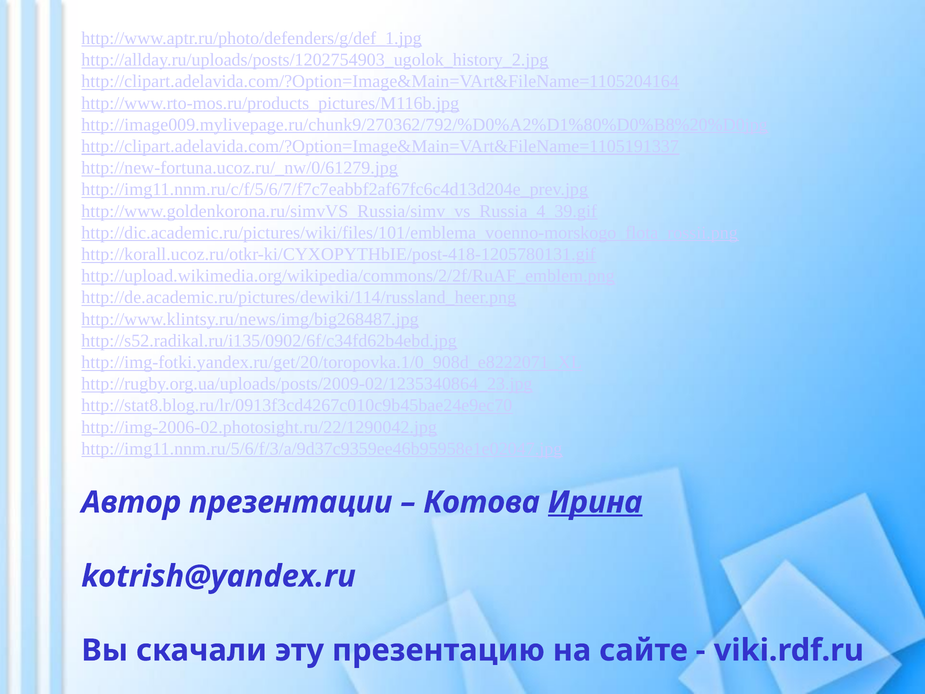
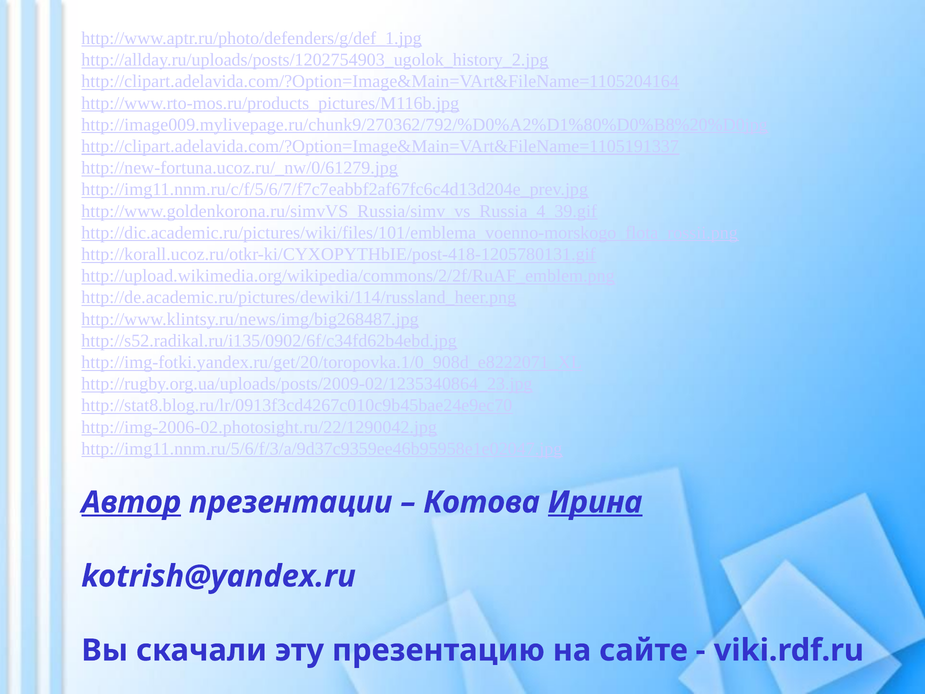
Автор underline: none -> present
